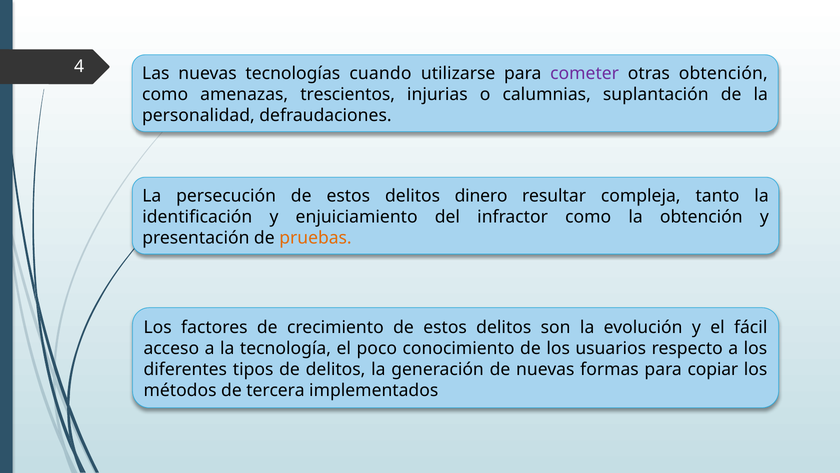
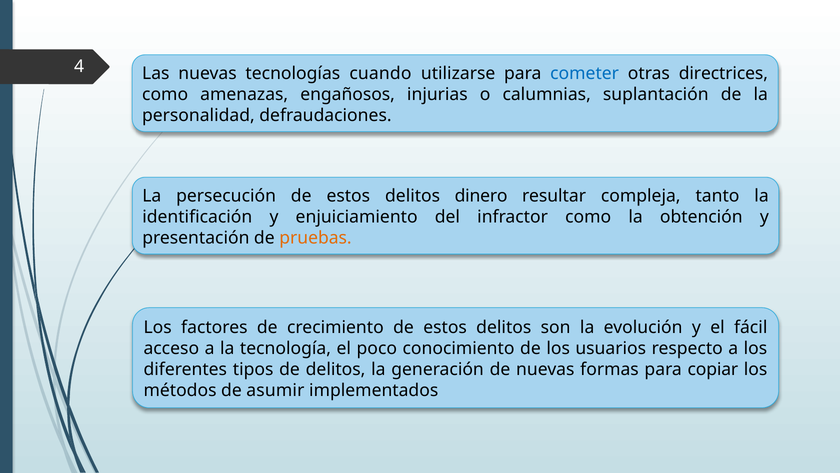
cometer colour: purple -> blue
otras obtención: obtención -> directrices
trescientos: trescientos -> engañosos
tercera: tercera -> asumir
